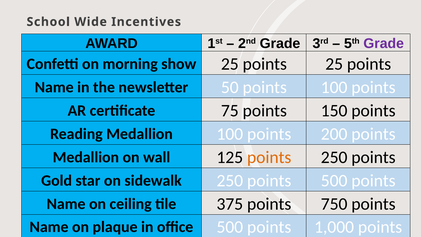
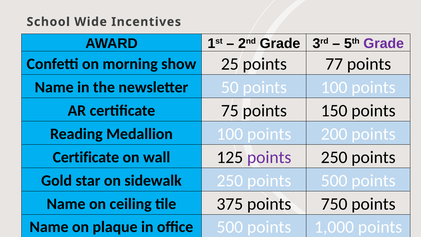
points 25: 25 -> 77
Medallion at (86, 157): Medallion -> Certificate
points at (269, 157) colour: orange -> purple
